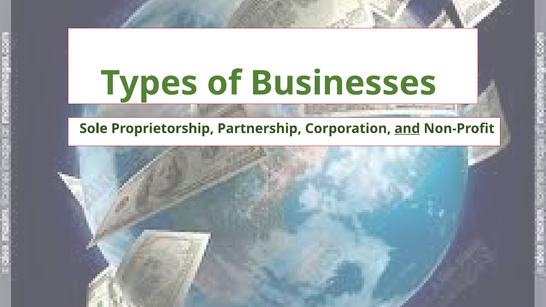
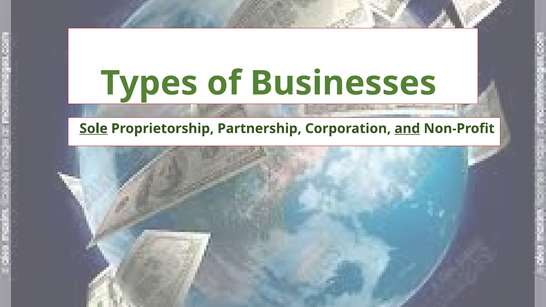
Sole underline: none -> present
